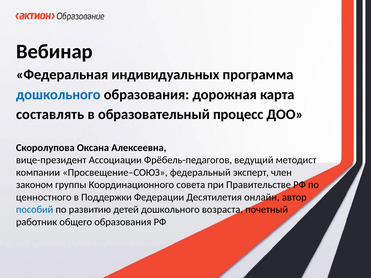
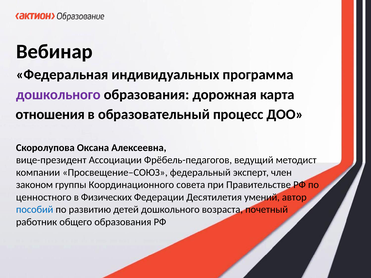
дошкольного at (58, 95) colour: blue -> purple
составлять: составлять -> отношения
Поддержки: Поддержки -> Физических
онлайн: онлайн -> умений
